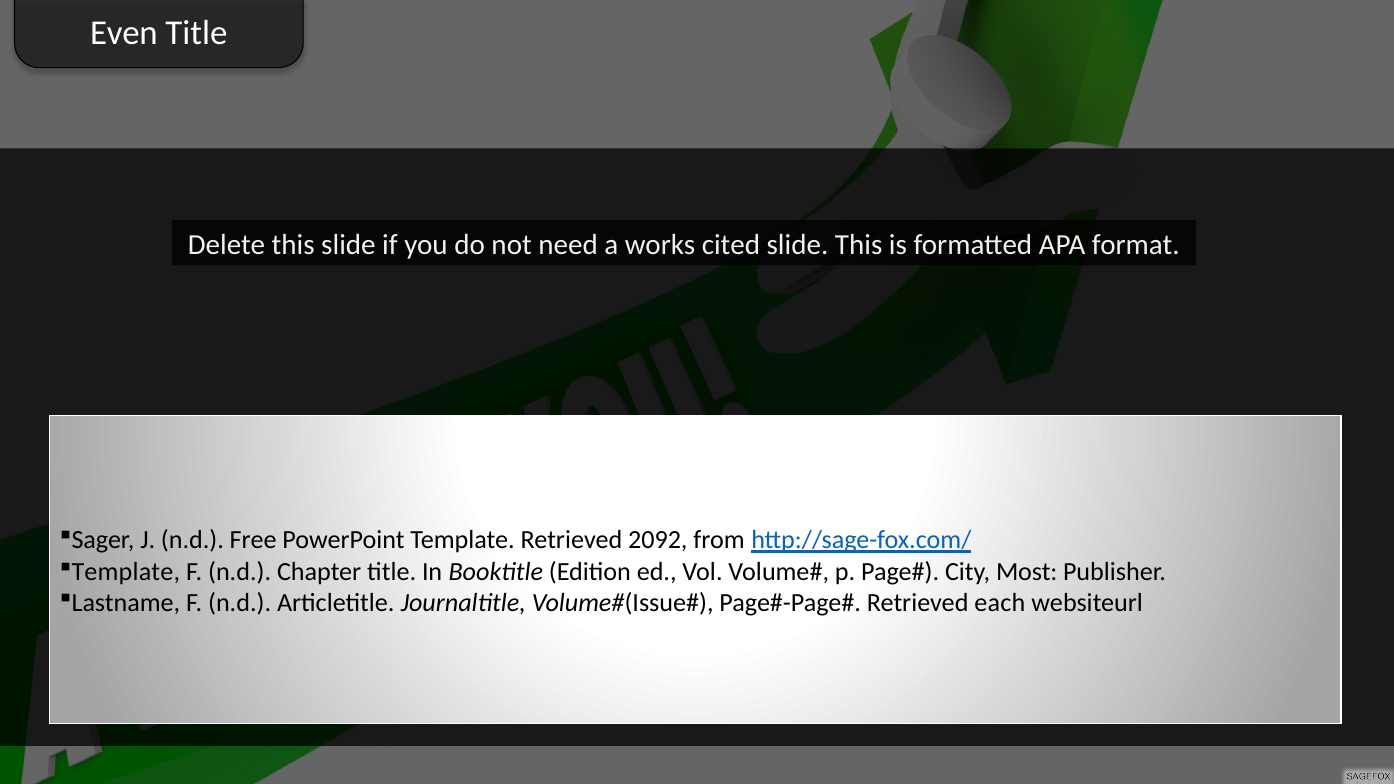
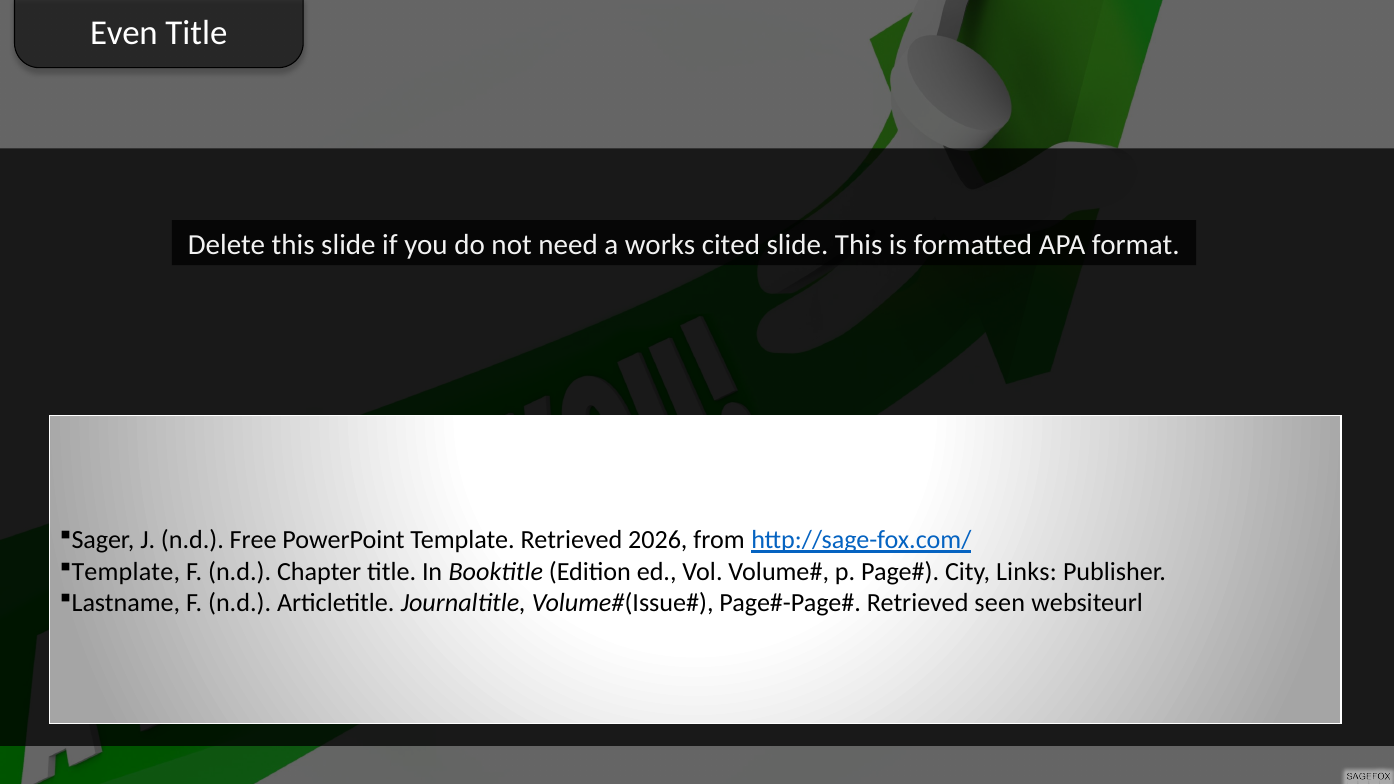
2092: 2092 -> 2026
Most: Most -> Links
each: each -> seen
